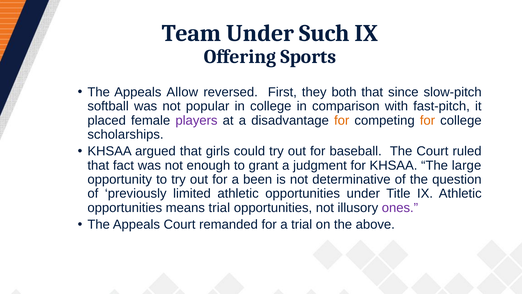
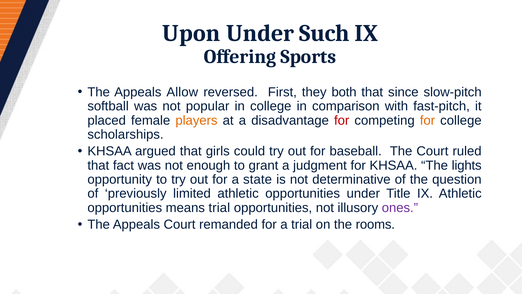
Team: Team -> Upon
players colour: purple -> orange
for at (342, 120) colour: orange -> red
large: large -> lights
been: been -> state
above: above -> rooms
